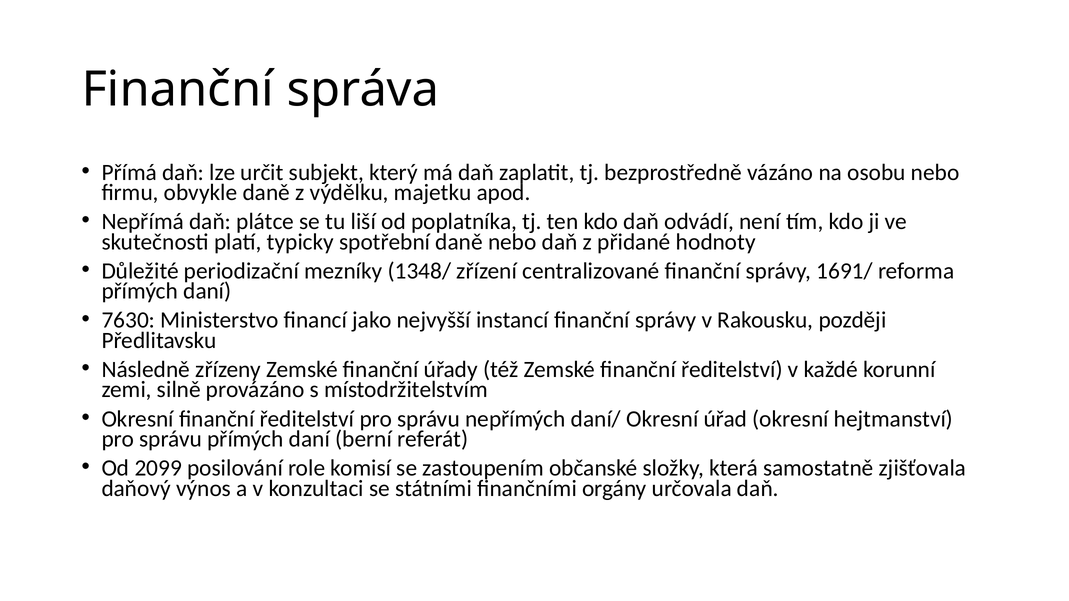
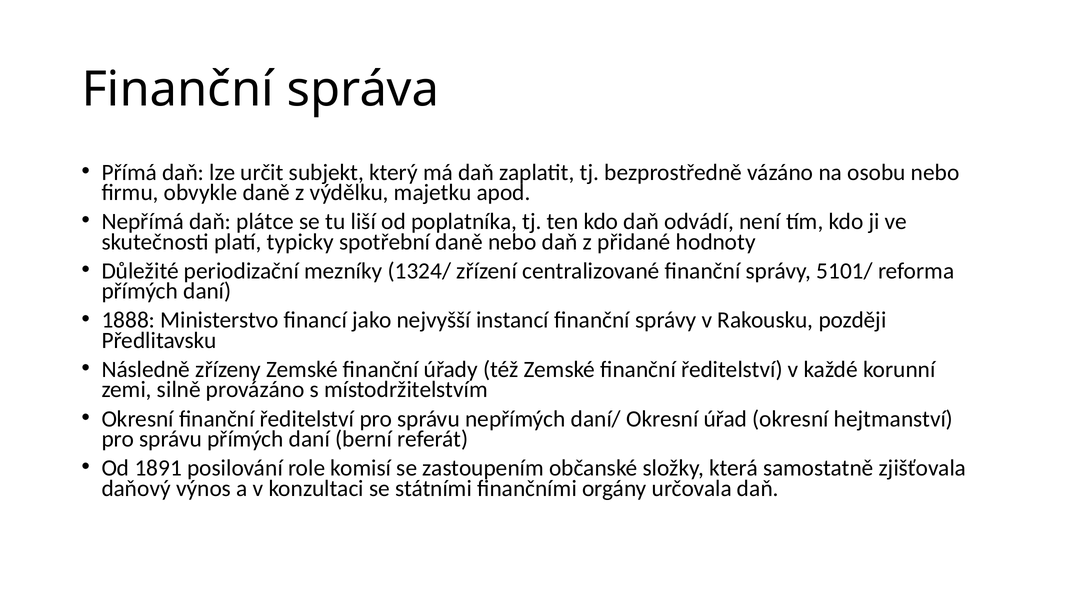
1348/: 1348/ -> 1324/
1691/: 1691/ -> 5101/
7630: 7630 -> 1888
2099: 2099 -> 1891
